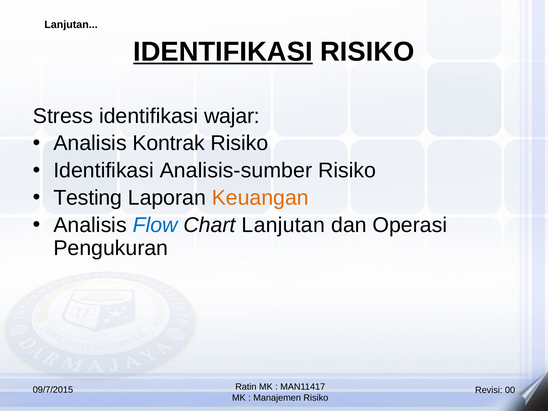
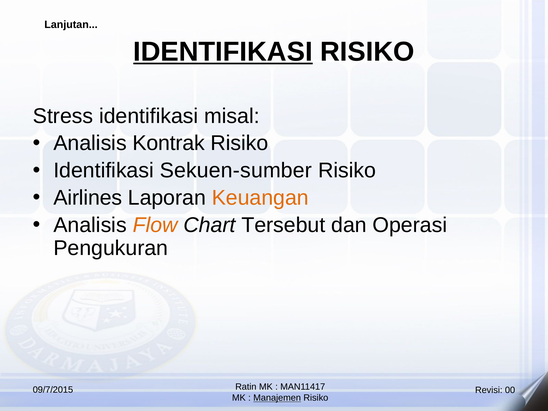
wajar: wajar -> misal
Analisis-sumber: Analisis-sumber -> Sekuen-sumber
Testing: Testing -> Airlines
Flow colour: blue -> orange
Chart Lanjutan: Lanjutan -> Tersebut
Manajemen underline: none -> present
